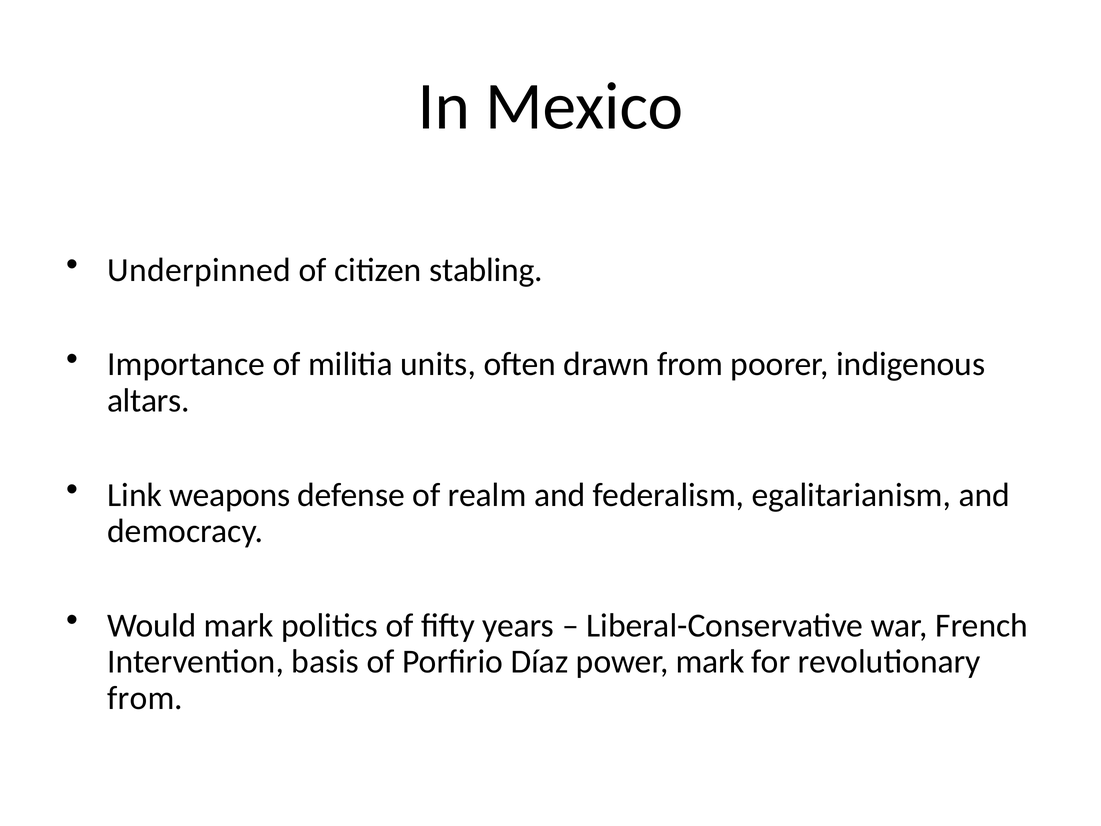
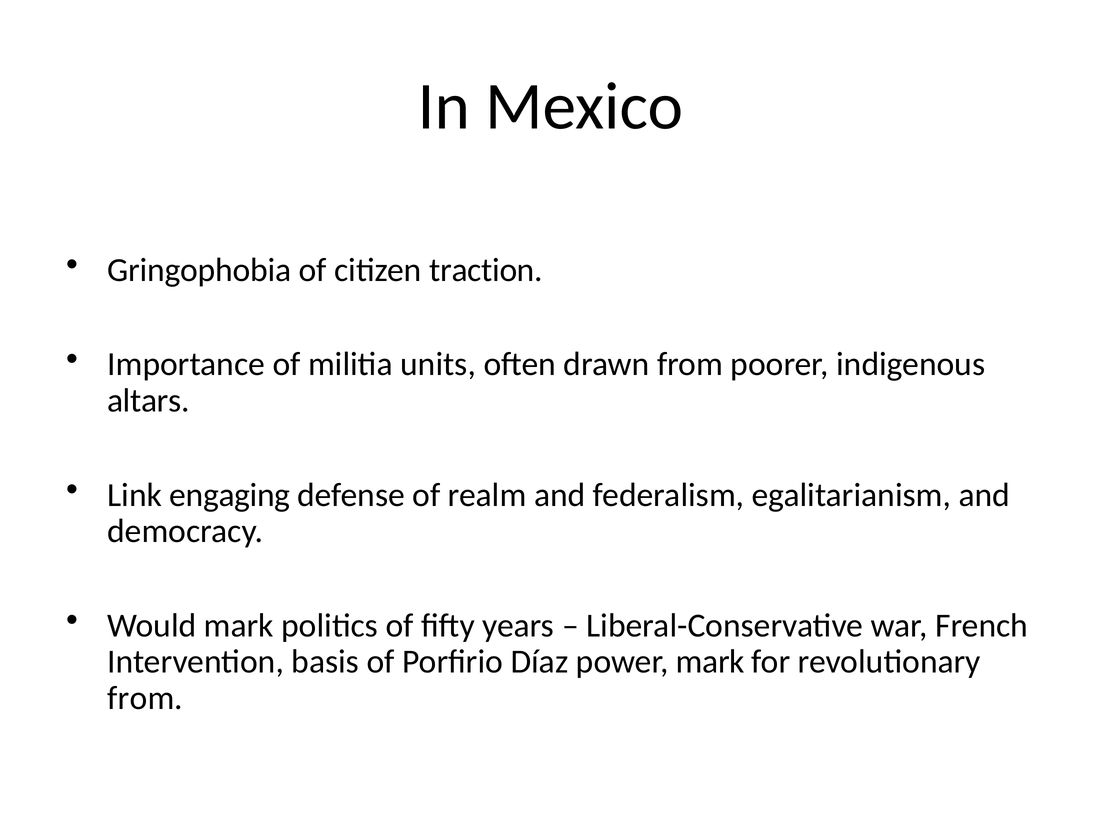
Underpinned: Underpinned -> Gringophobia
stabling: stabling -> traction
weapons: weapons -> engaging
